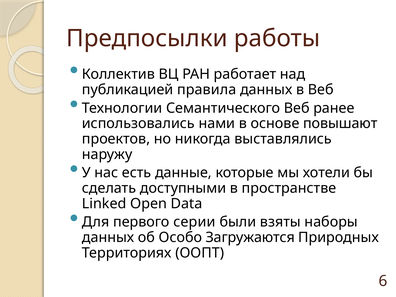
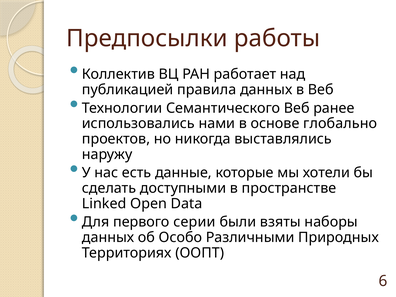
повышают: повышают -> глобально
Загружаются: Загружаются -> Различными
